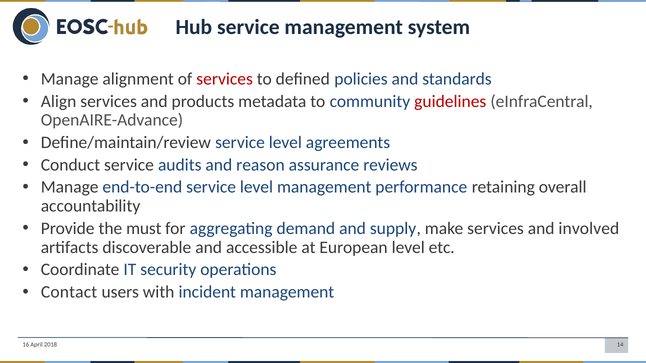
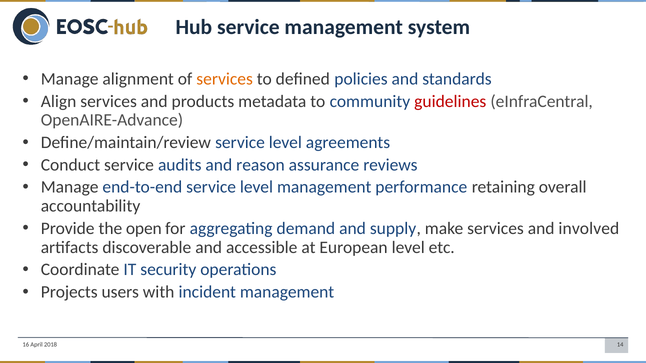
services at (225, 79) colour: red -> orange
must: must -> open
Contact: Contact -> Projects
